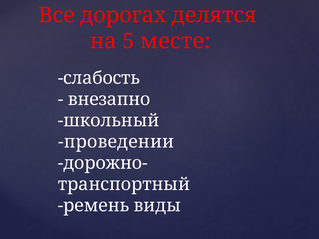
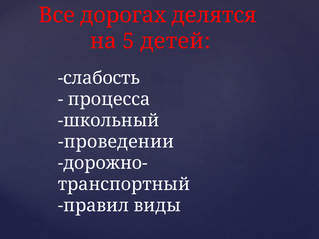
месте: месте -> детей
внезапно: внезапно -> процесса
ремень: ремень -> правил
